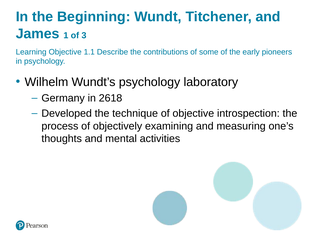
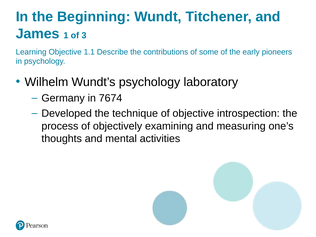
2618: 2618 -> 7674
